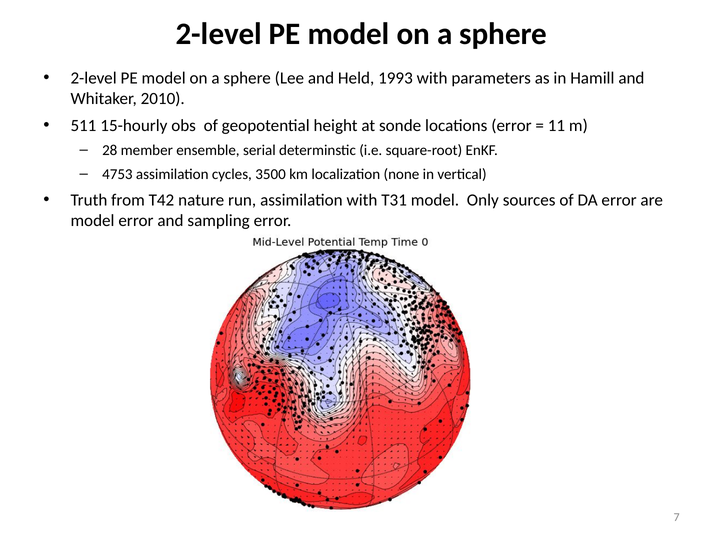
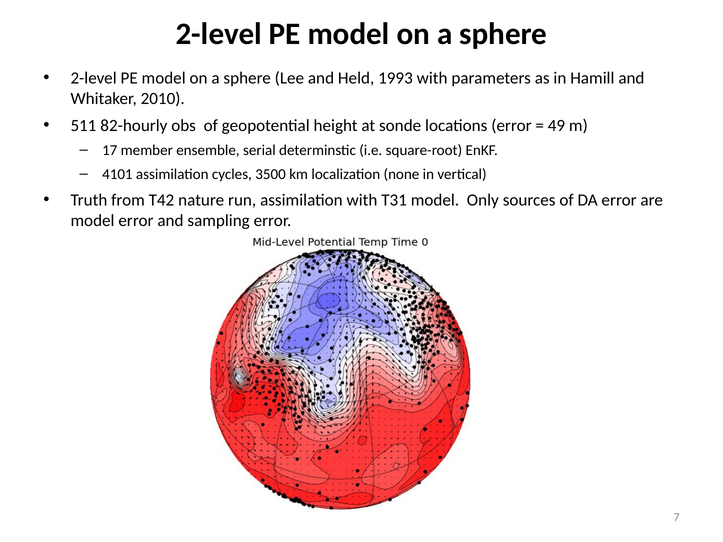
15-hourly: 15-hourly -> 82-hourly
11: 11 -> 49
28: 28 -> 17
4753: 4753 -> 4101
